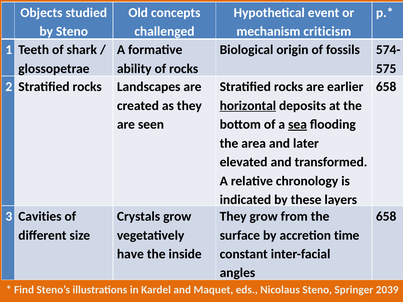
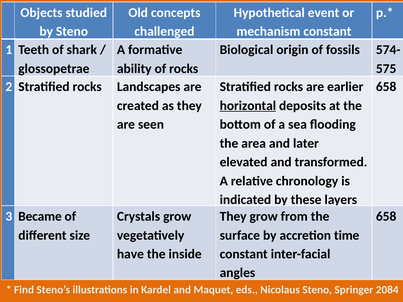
mechanism criticism: criticism -> constant
sea underline: present -> none
Cavities: Cavities -> Became
2039: 2039 -> 2084
